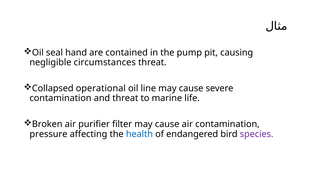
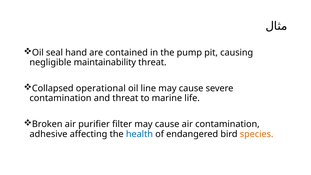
circumstances: circumstances -> maintainability
pressure: pressure -> adhesive
species colour: purple -> orange
